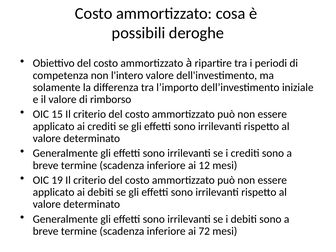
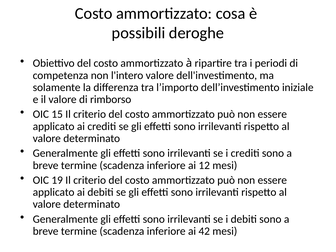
72: 72 -> 42
